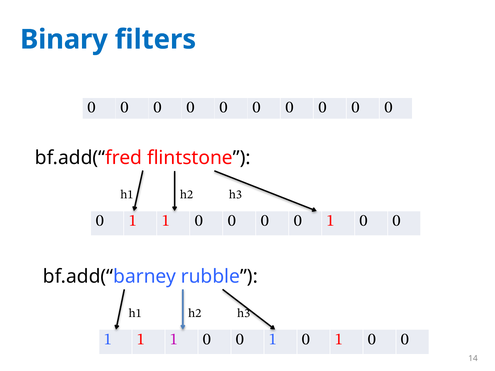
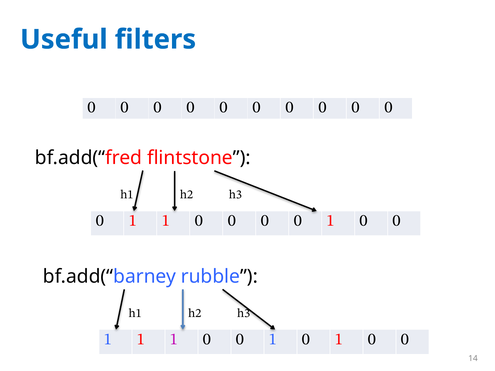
Binary: Binary -> Useful
